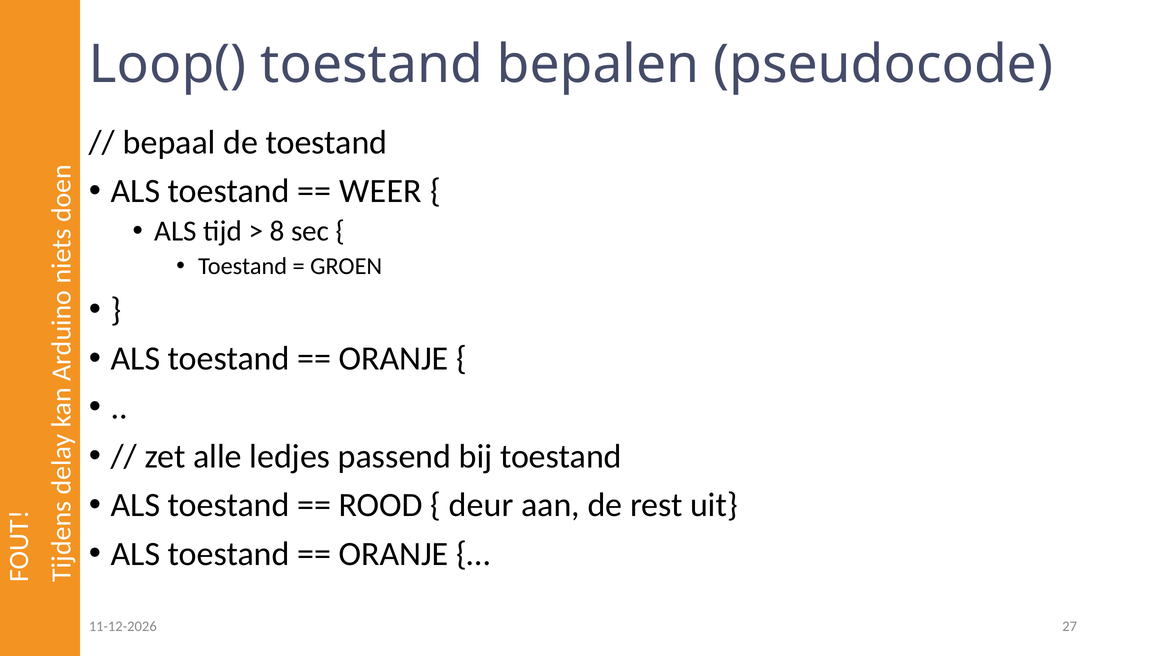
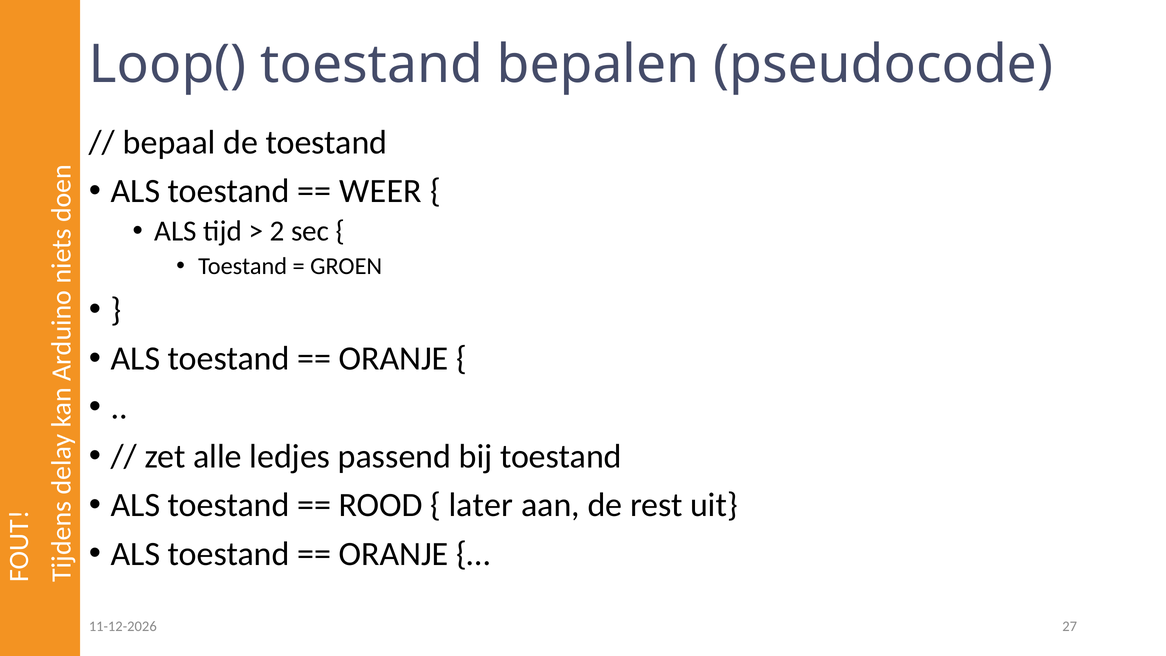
8: 8 -> 2
deur: deur -> later
